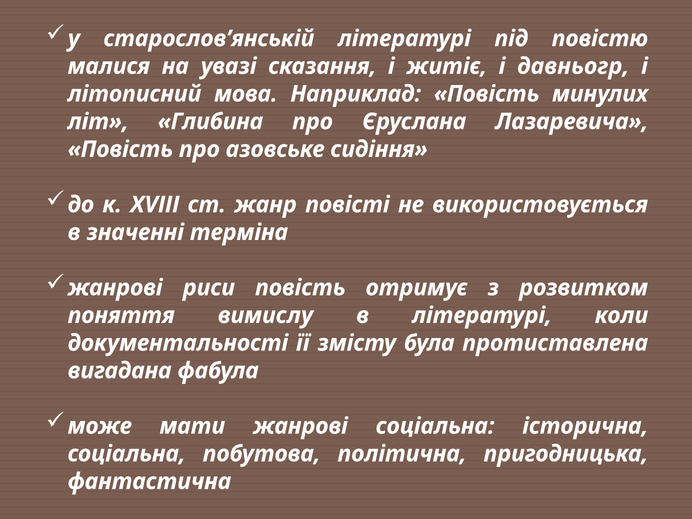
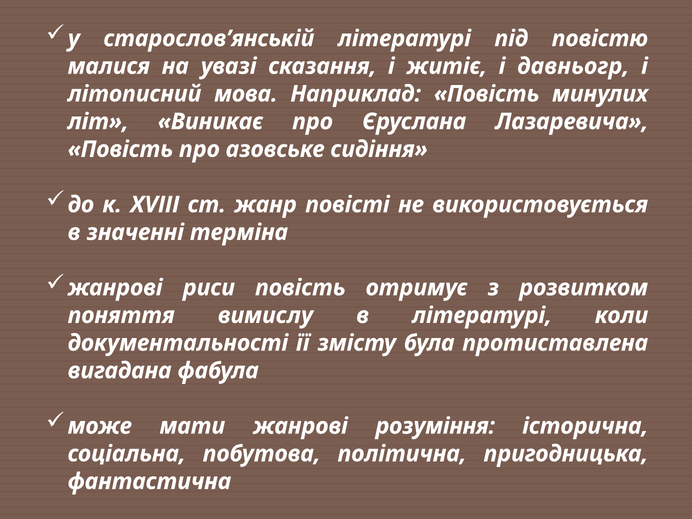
Глибина: Глибина -> Виникає
жанрові соціальна: соціальна -> розуміння
